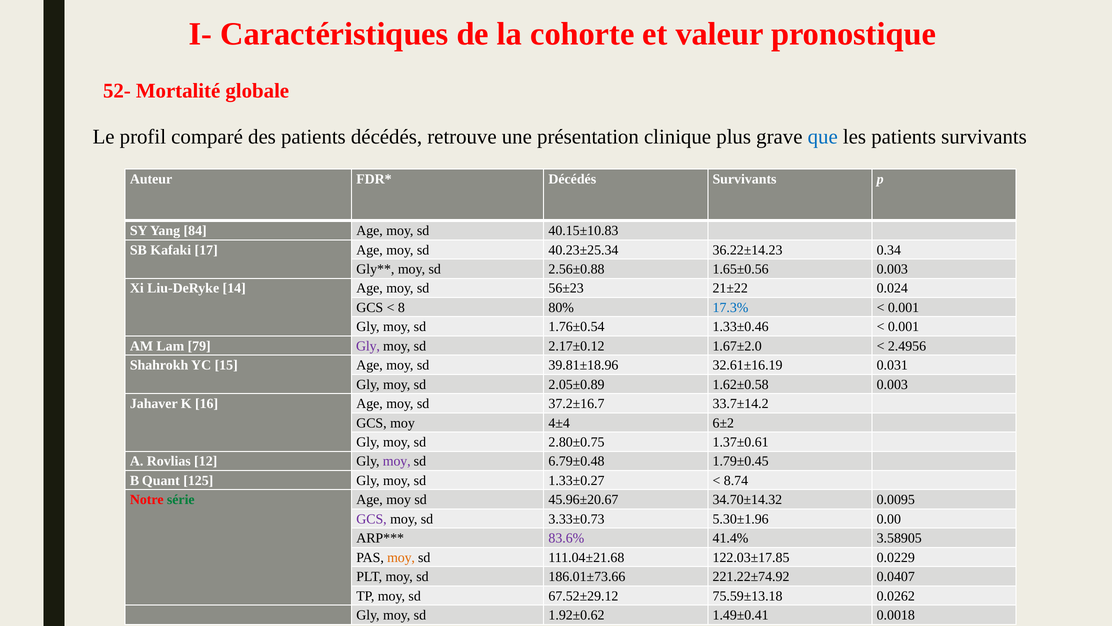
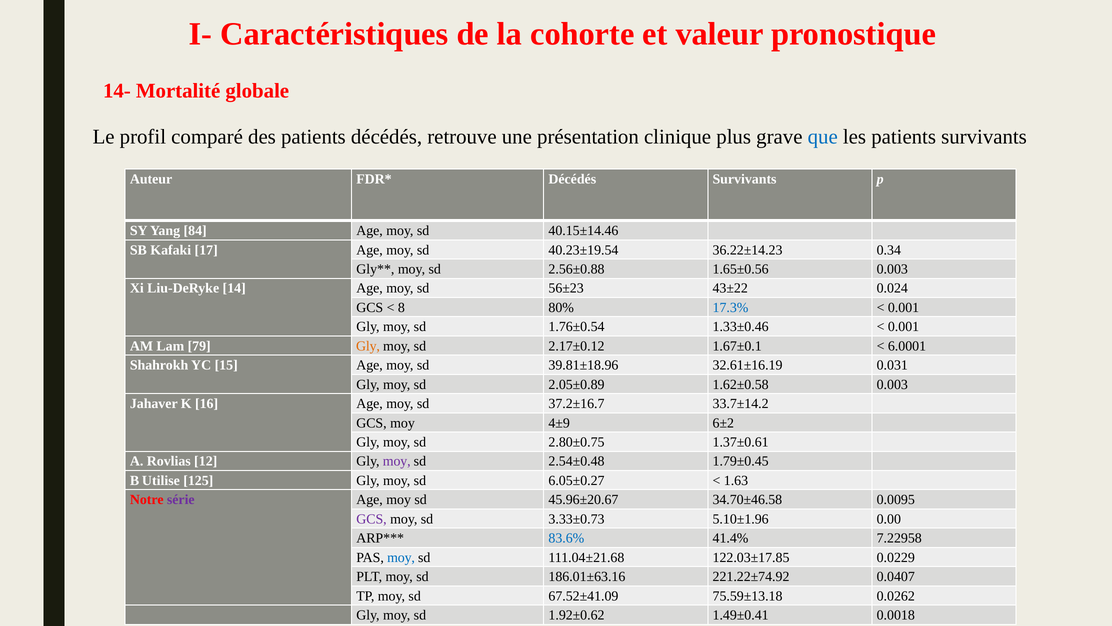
52-: 52- -> 14-
40.15±10.83: 40.15±10.83 -> 40.15±14.46
40.23±25.34: 40.23±25.34 -> 40.23±19.54
21±22: 21±22 -> 43±22
Gly at (368, 346) colour: purple -> orange
1.67±2.0: 1.67±2.0 -> 1.67±0.1
2.4956: 2.4956 -> 6.0001
4±4: 4±4 -> 4±9
6.79±0.48: 6.79±0.48 -> 2.54±0.48
Quant: Quant -> Utilise
1.33±0.27: 1.33±0.27 -> 6.05±0.27
8.74: 8.74 -> 1.63
série colour: green -> purple
34.70±14.32: 34.70±14.32 -> 34.70±46.58
5.30±1.96: 5.30±1.96 -> 5.10±1.96
83.6% colour: purple -> blue
3.58905: 3.58905 -> 7.22958
moy at (401, 557) colour: orange -> blue
186.01±73.66: 186.01±73.66 -> 186.01±63.16
67.52±29.12: 67.52±29.12 -> 67.52±41.09
